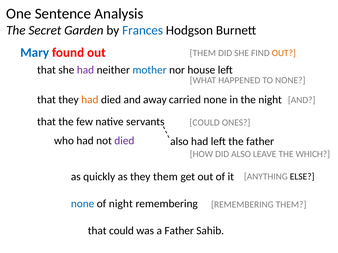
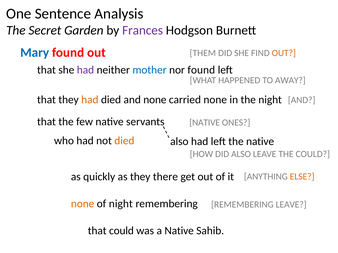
Frances colour: blue -> purple
nor house: house -> found
TO NONE: NONE -> AWAY
and away: away -> none
COULD at (205, 123): COULD -> NATIVE
died at (124, 141) colour: purple -> orange
the father: father -> native
THE WHICH: WHICH -> COULD
they them: them -> there
ELSE colour: black -> orange
none at (83, 204) colour: blue -> orange
REMEMBERING THEM: THEM -> LEAVE
a Father: Father -> Native
